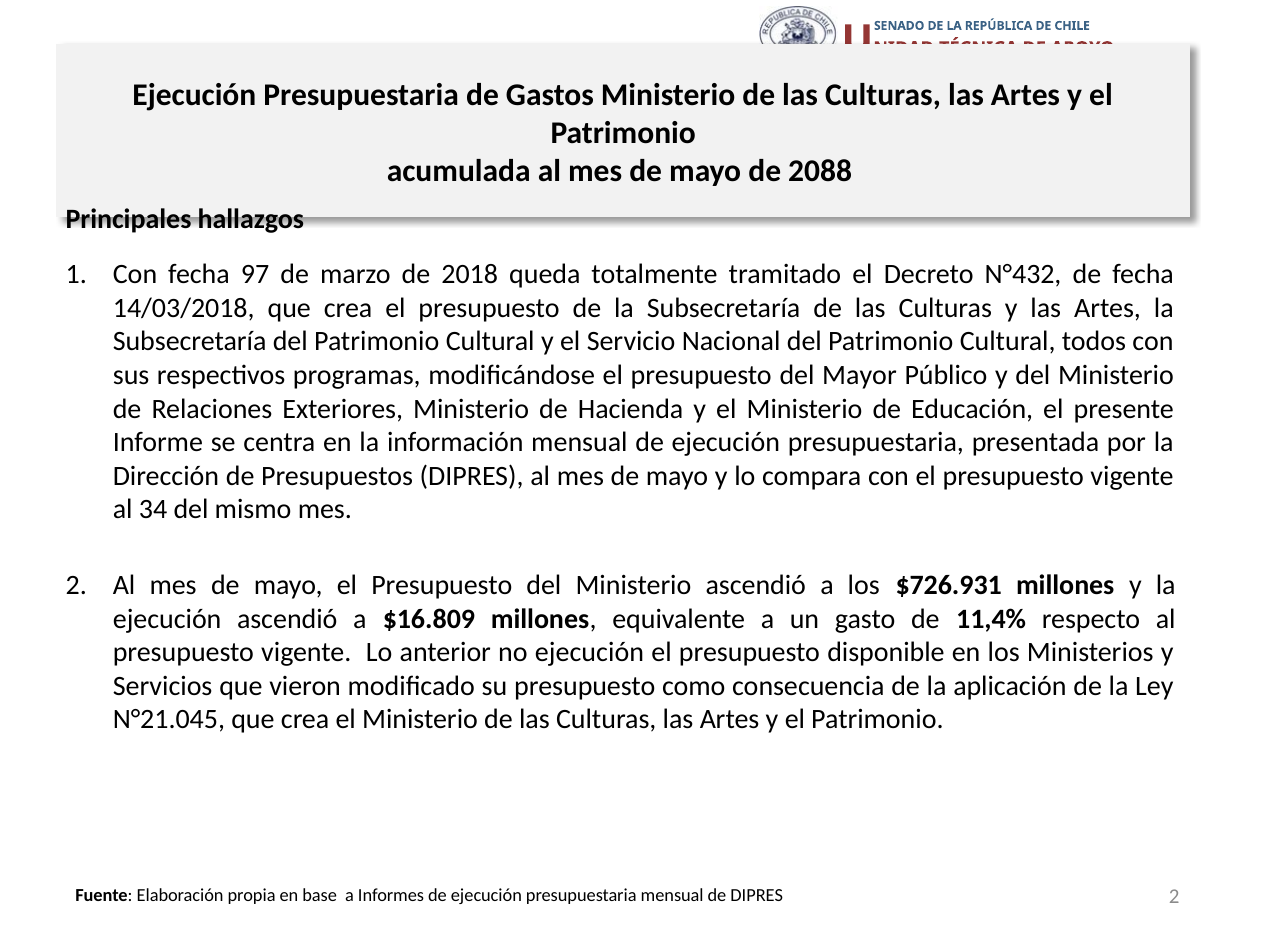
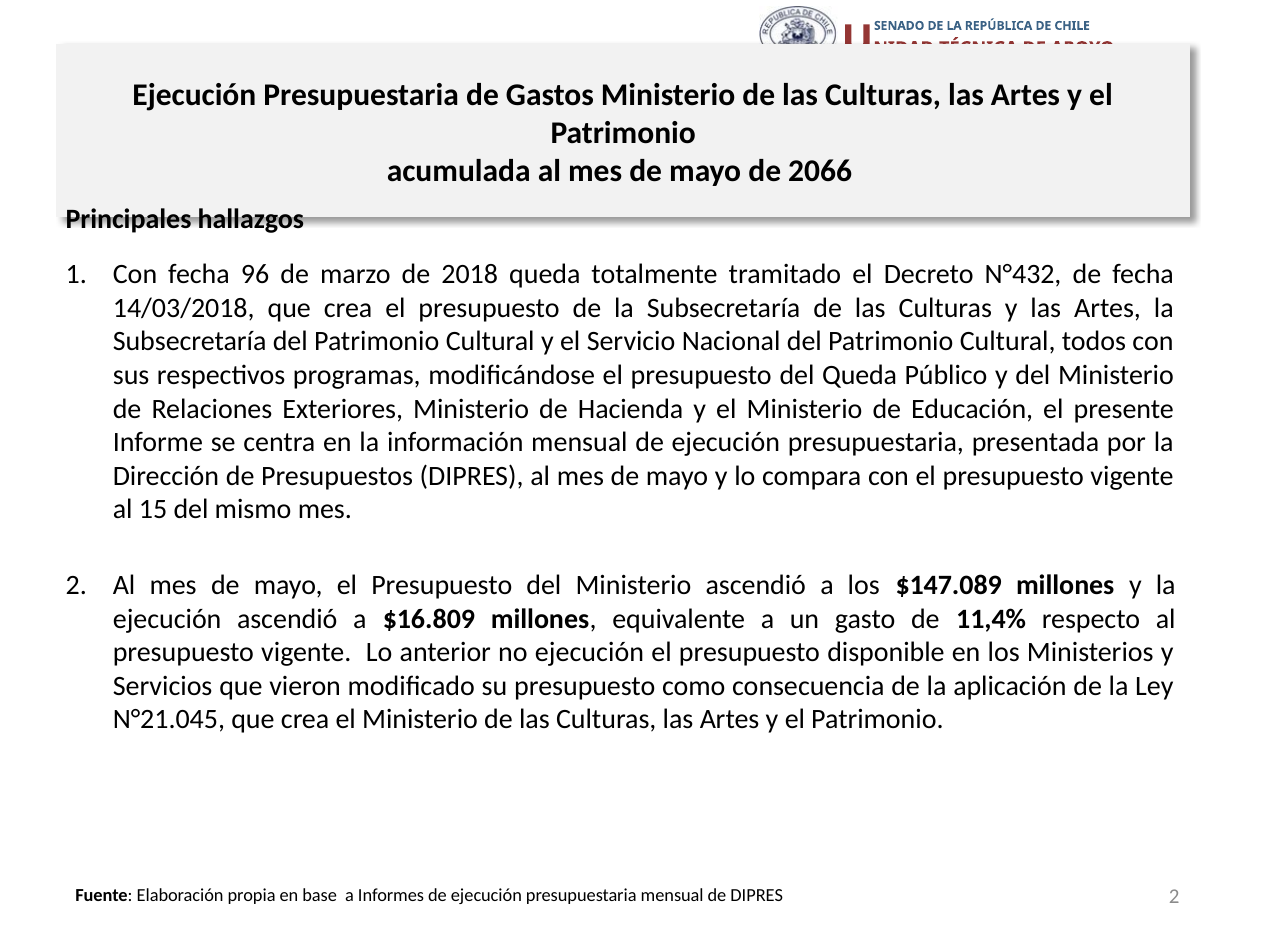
2088: 2088 -> 2066
97: 97 -> 96
del Mayor: Mayor -> Queda
34: 34 -> 15
$726.931: $726.931 -> $147.089
